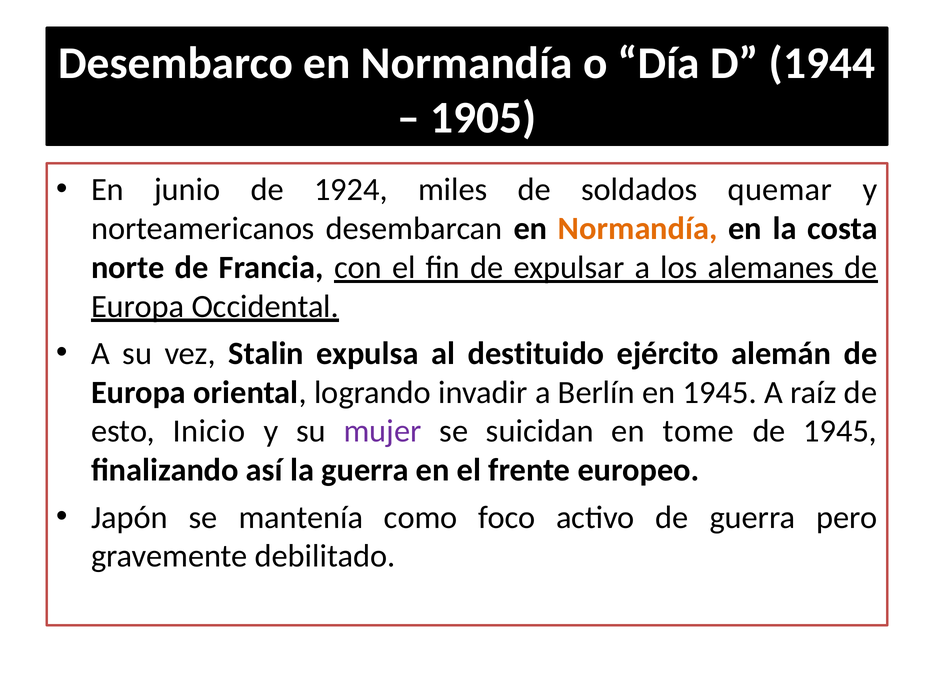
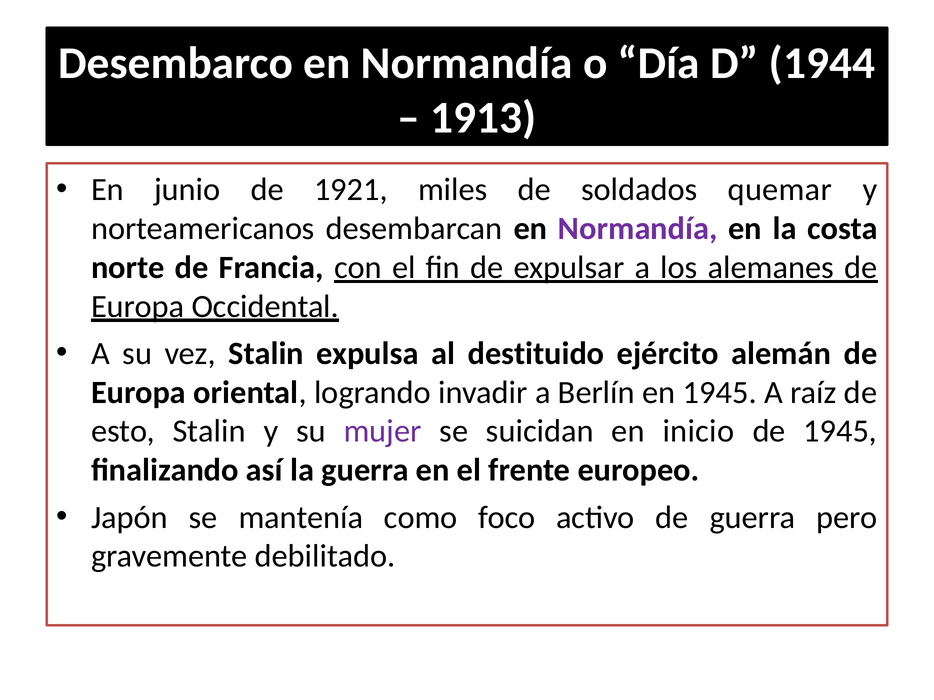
1905: 1905 -> 1913
1924: 1924 -> 1921
Normandía at (638, 229) colour: orange -> purple
esto Inicio: Inicio -> Stalin
tome: tome -> inicio
